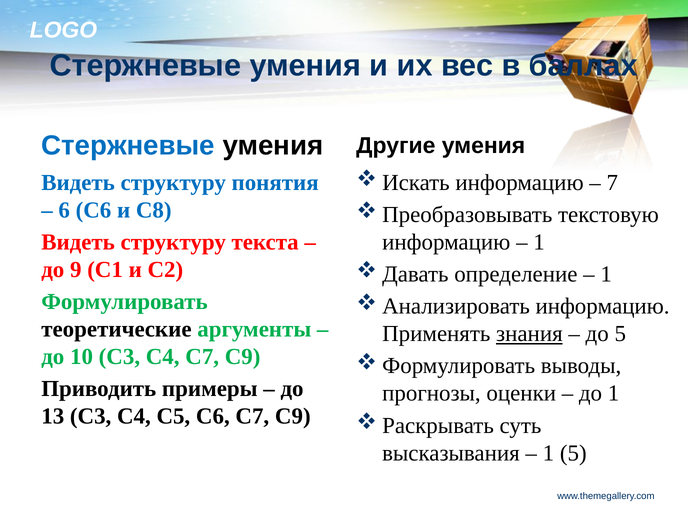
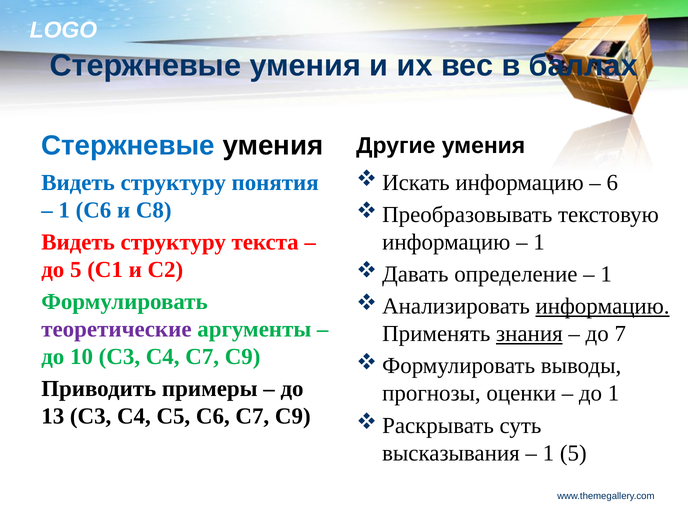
7: 7 -> 6
6 at (64, 210): 6 -> 1
до 9: 9 -> 5
информацию at (603, 306) underline: none -> present
теоретические colour: black -> purple
до 5: 5 -> 7
